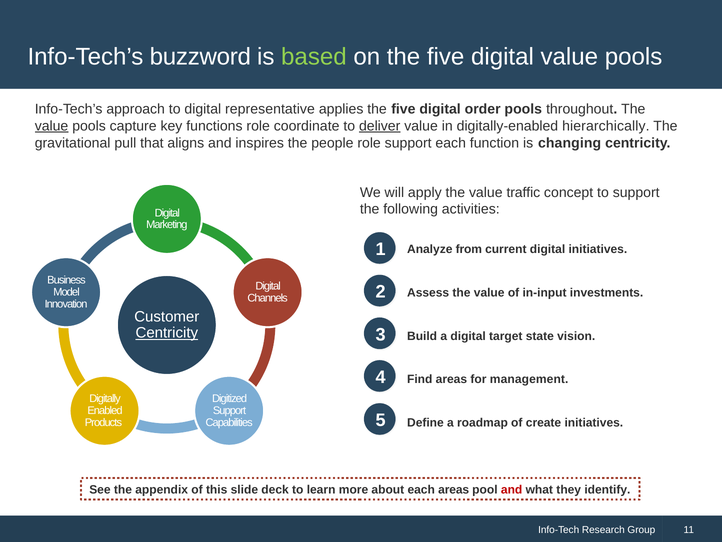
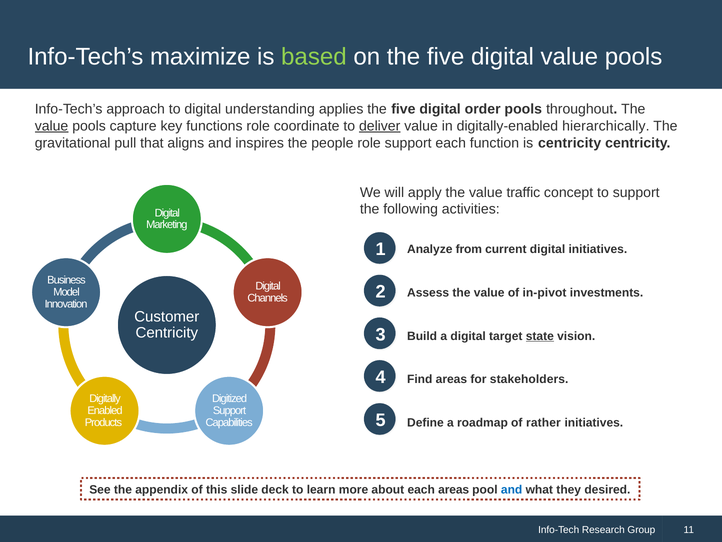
buzzword: buzzword -> maximize
representative: representative -> understanding
is changing: changing -> centricity
in-input: in-input -> in-pivot
Centricity at (167, 333) underline: present -> none
state underline: none -> present
management: management -> stakeholders
create: create -> rather
and at (512, 489) colour: red -> blue
identify: identify -> desired
